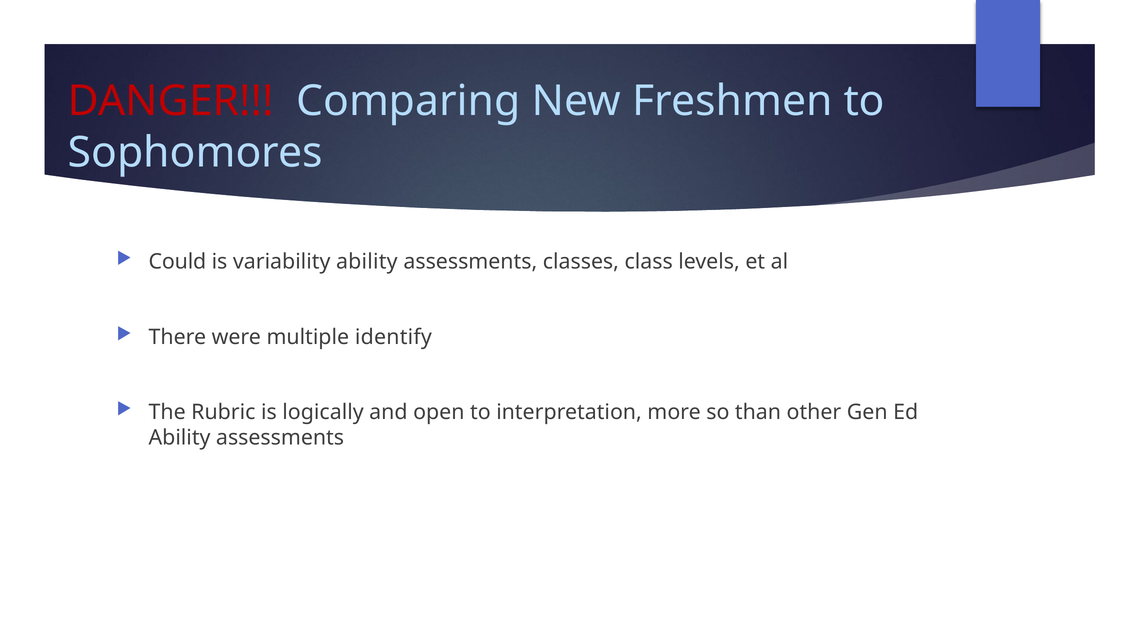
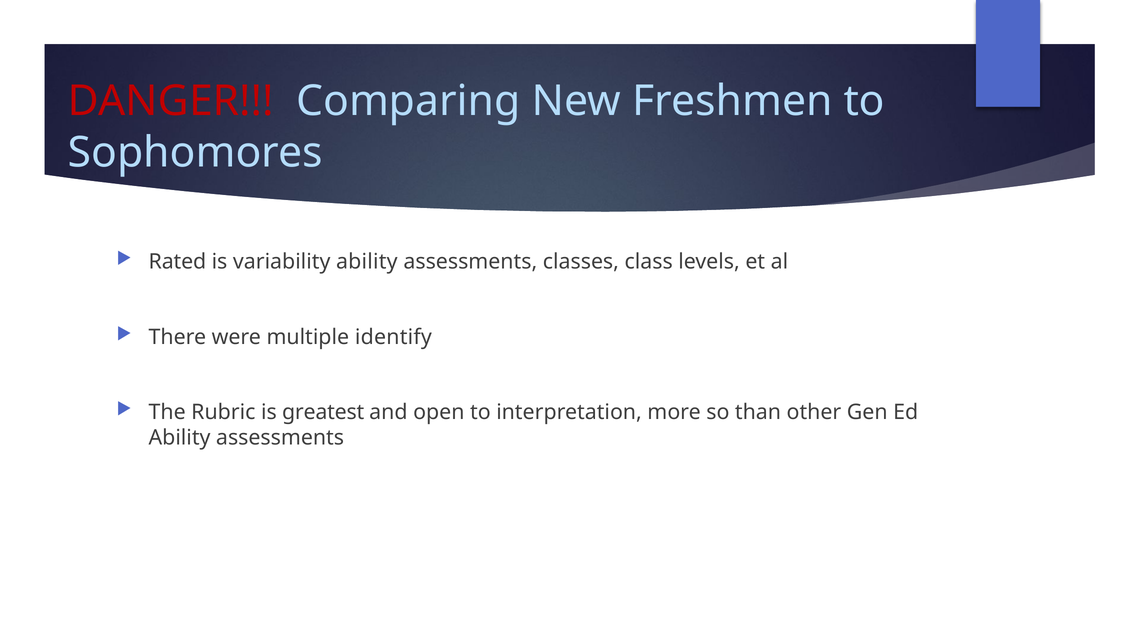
Could: Could -> Rated
logically: logically -> greatest
